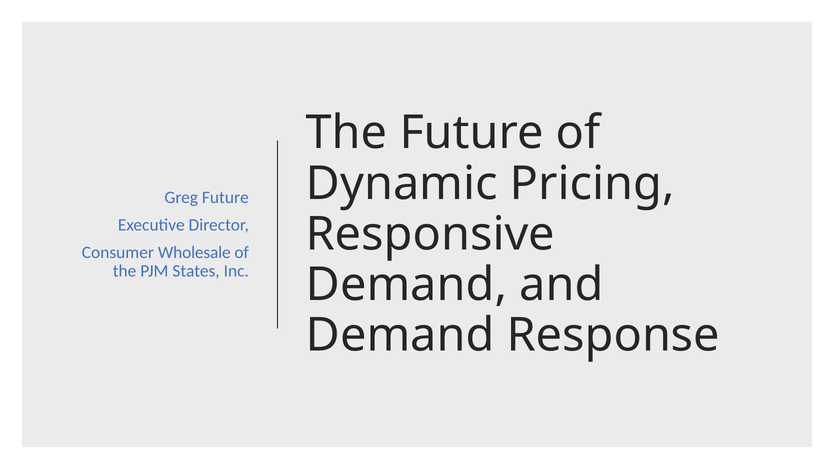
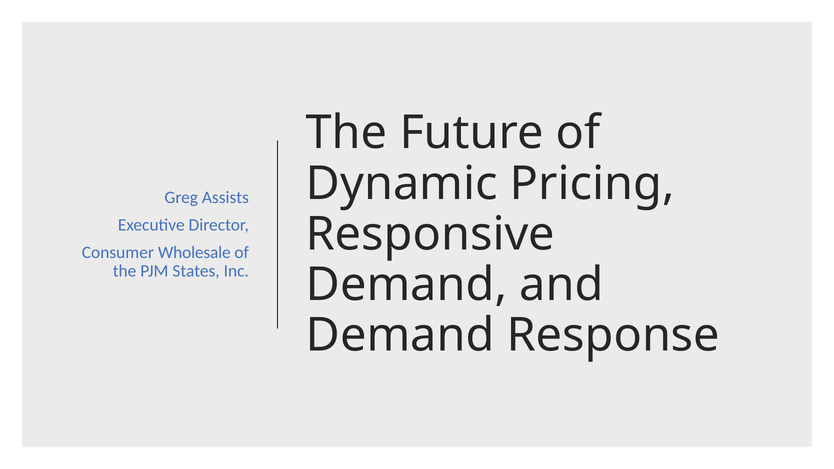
Greg Future: Future -> Assists
